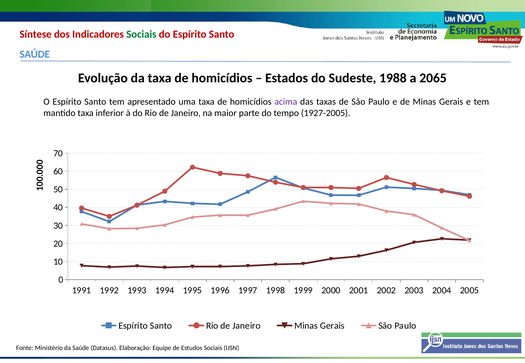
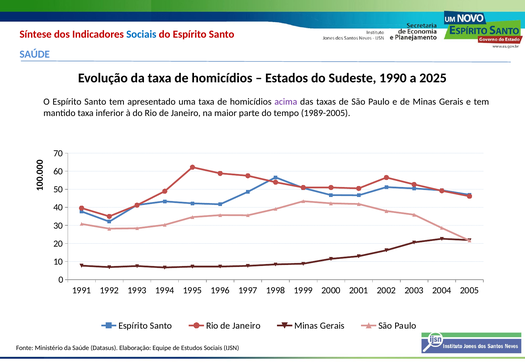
Sociais at (141, 34) colour: green -> blue
1988: 1988 -> 1990
2065: 2065 -> 2025
1927-2005: 1927-2005 -> 1989-2005
